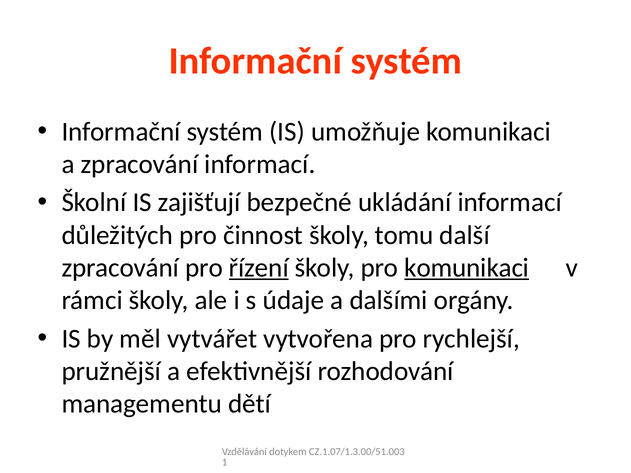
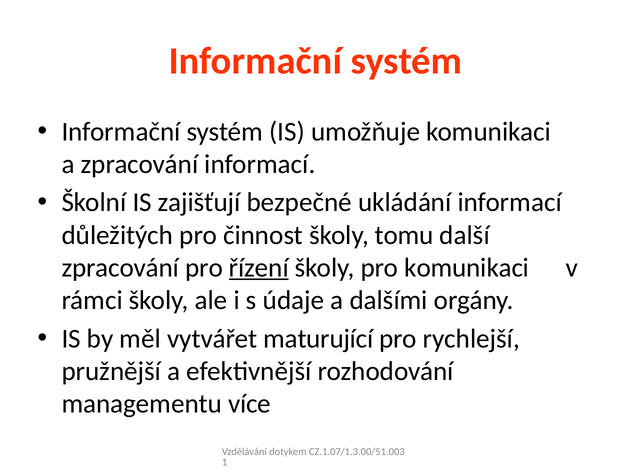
komunikaci at (467, 268) underline: present -> none
vytvořena: vytvořena -> maturující
dětí: dětí -> více
